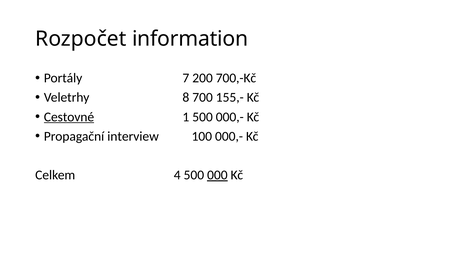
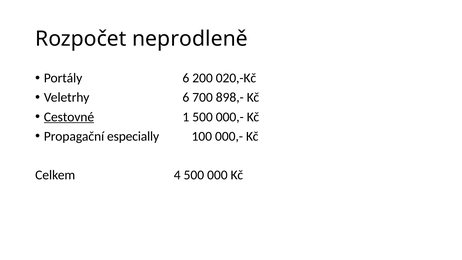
information: information -> neprodleně
Portály 7: 7 -> 6
700,-Kč: 700,-Kč -> 020,-Kč
Veletrhy 8: 8 -> 6
155,-: 155,- -> 898,-
interview: interview -> especially
000 underline: present -> none
